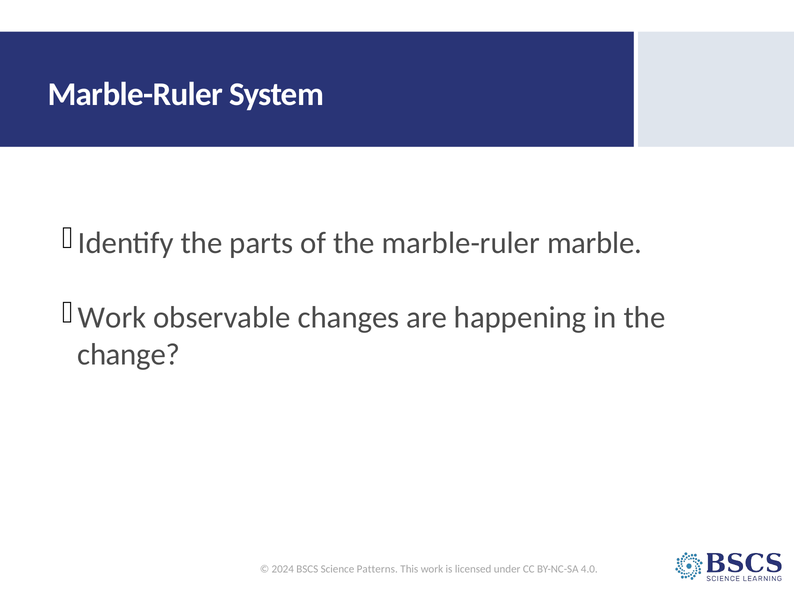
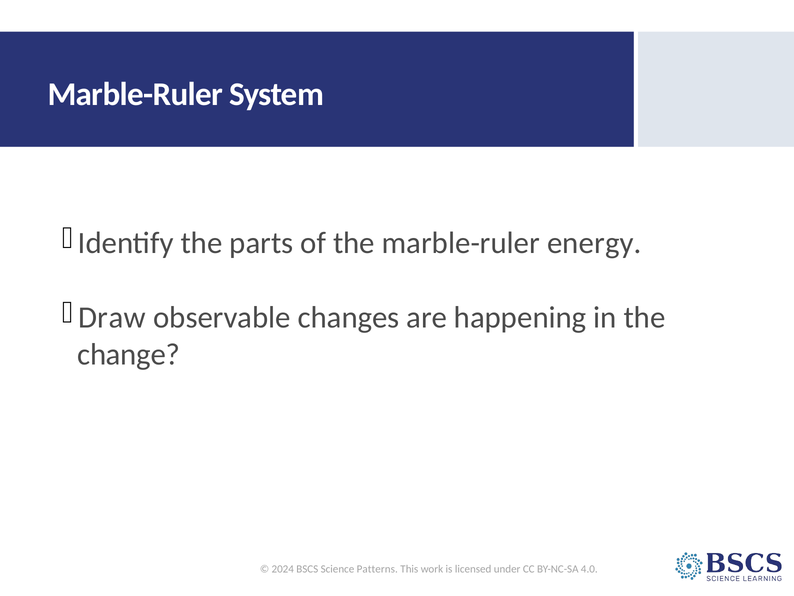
marble: marble -> energy
Work at (112, 317): Work -> Draw
